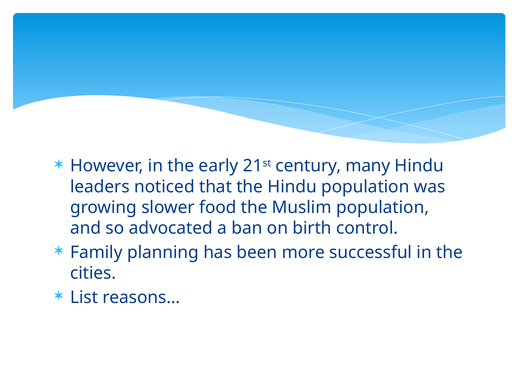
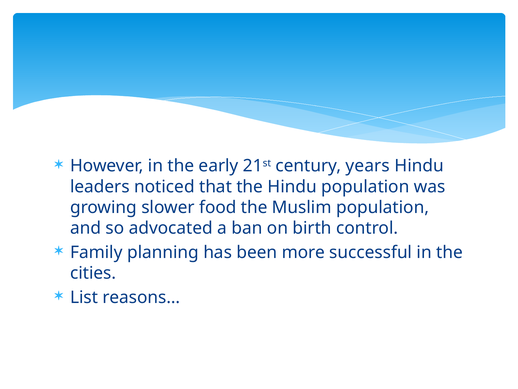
many: many -> years
